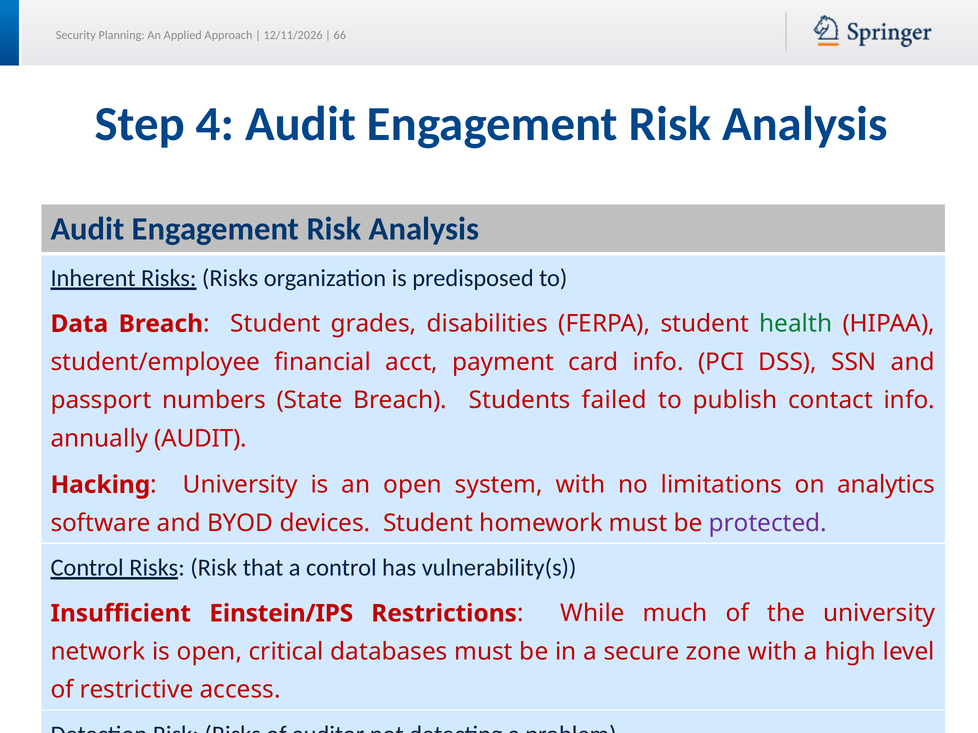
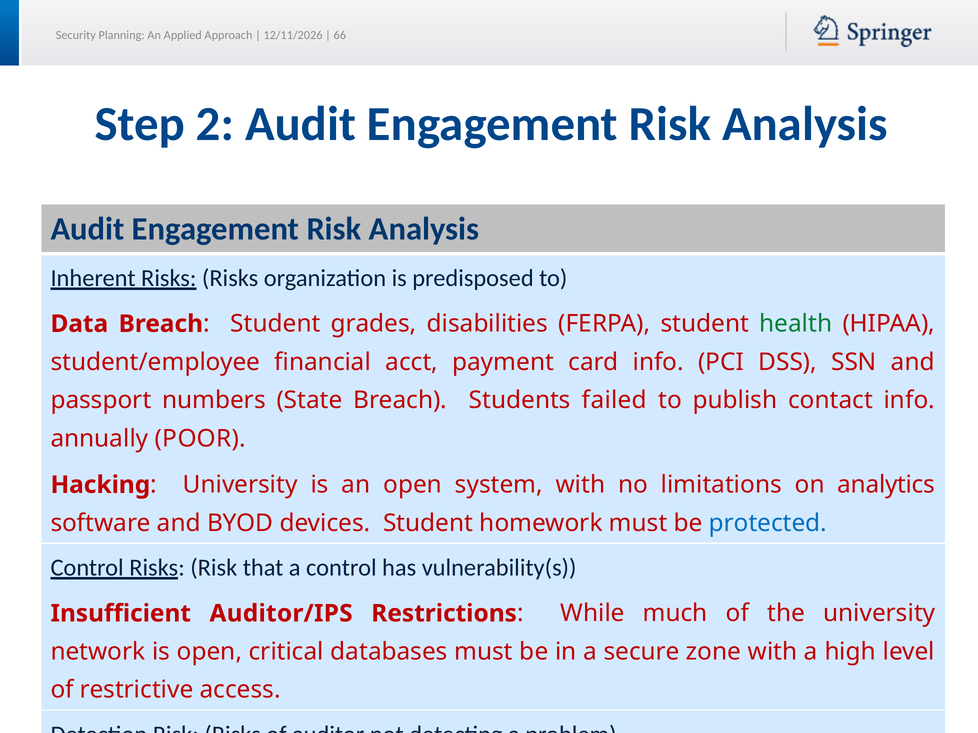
4: 4 -> 2
annually AUDIT: AUDIT -> POOR
protected colour: purple -> blue
Einstein/IPS: Einstein/IPS -> Auditor/IPS
